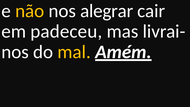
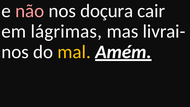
não colour: yellow -> pink
alegrar: alegrar -> doçura
padeceu: padeceu -> lágrimas
